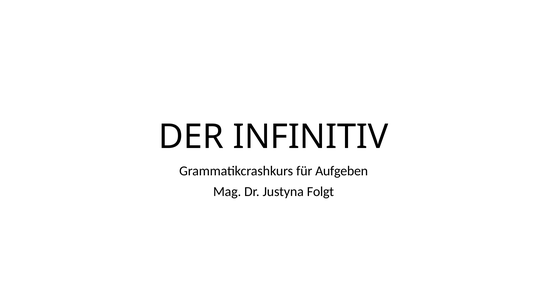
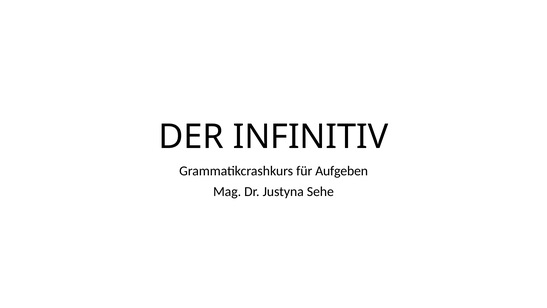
Folgt: Folgt -> Sehe
